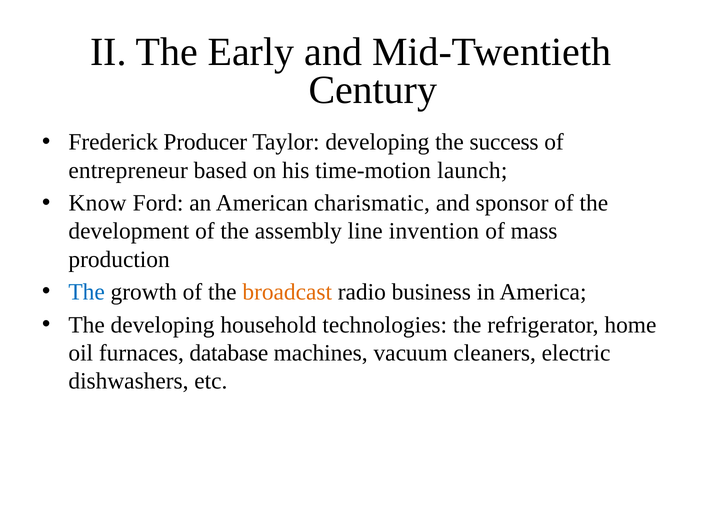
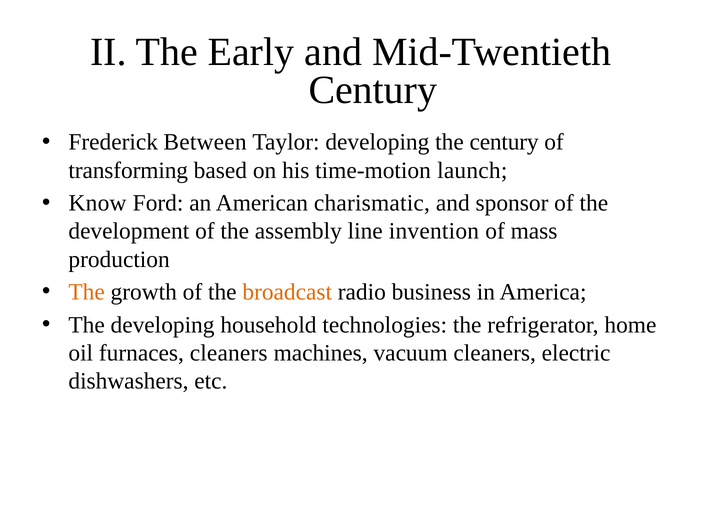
Producer: Producer -> Between
the success: success -> century
entrepreneur: entrepreneur -> transforming
The at (87, 292) colour: blue -> orange
furnaces database: database -> cleaners
